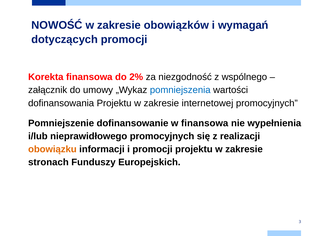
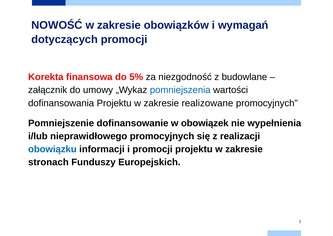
2%: 2% -> 5%
wspólnego: wspólnego -> budowlane
internetowej: internetowej -> realizowane
w finansowa: finansowa -> obowiązek
obowiązku colour: orange -> blue
